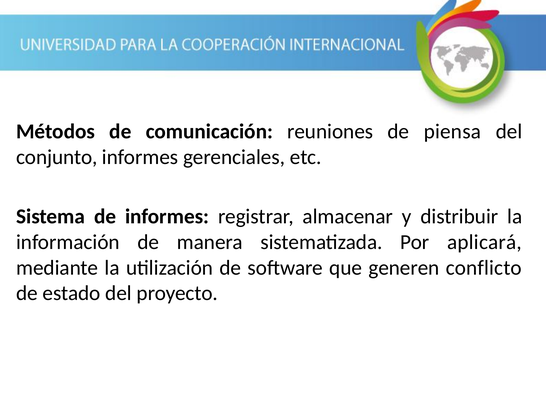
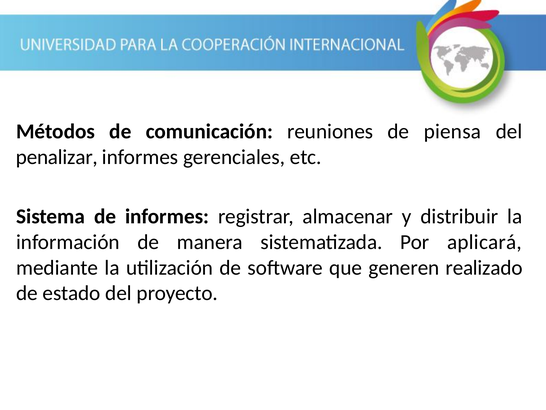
conjunto: conjunto -> penalizar
conflicto: conflicto -> realizado
